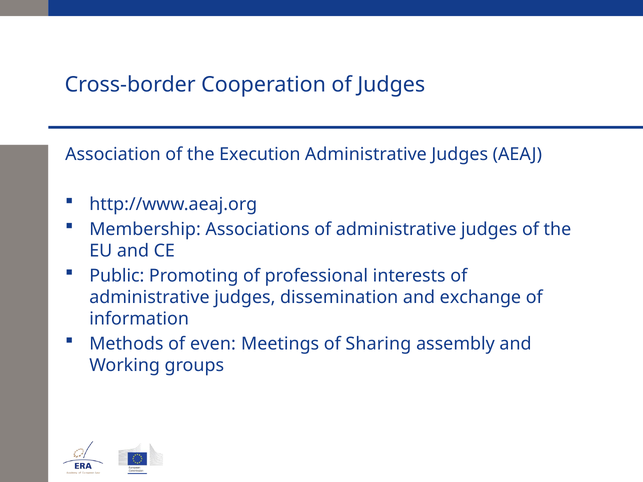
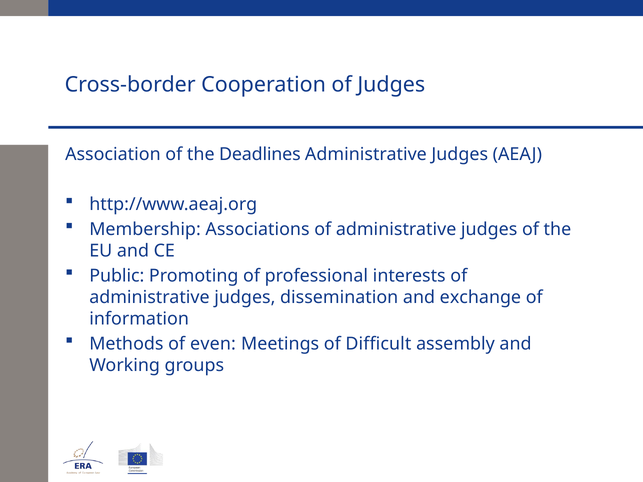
Execution: Execution -> Deadlines
Sharing: Sharing -> Difficult
